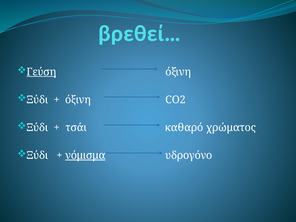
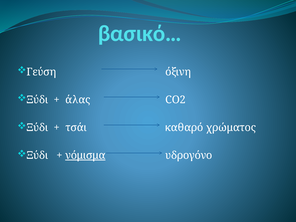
βρεθεί…: βρεθεί… -> βασικό…
Γεύση underline: present -> none
όξινη at (78, 100): όξινη -> άλας
